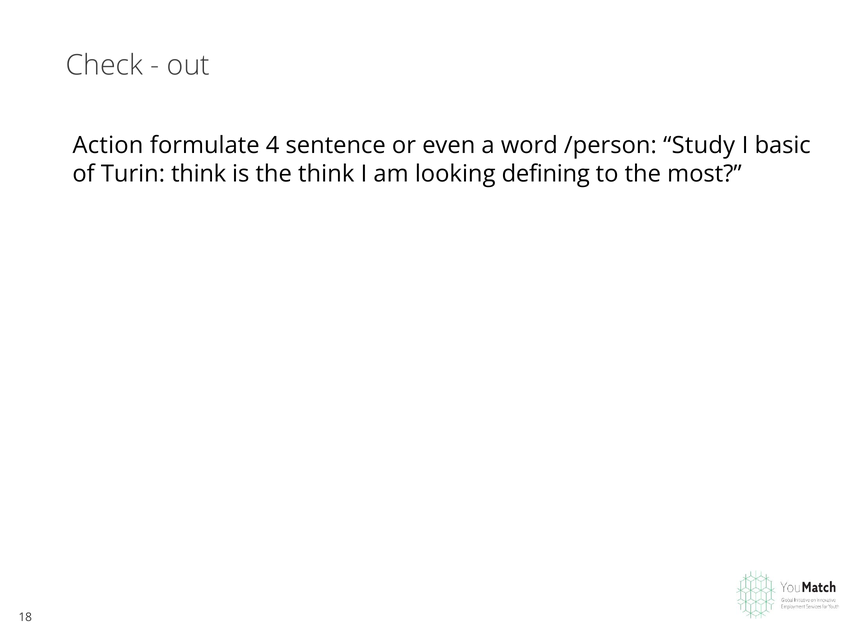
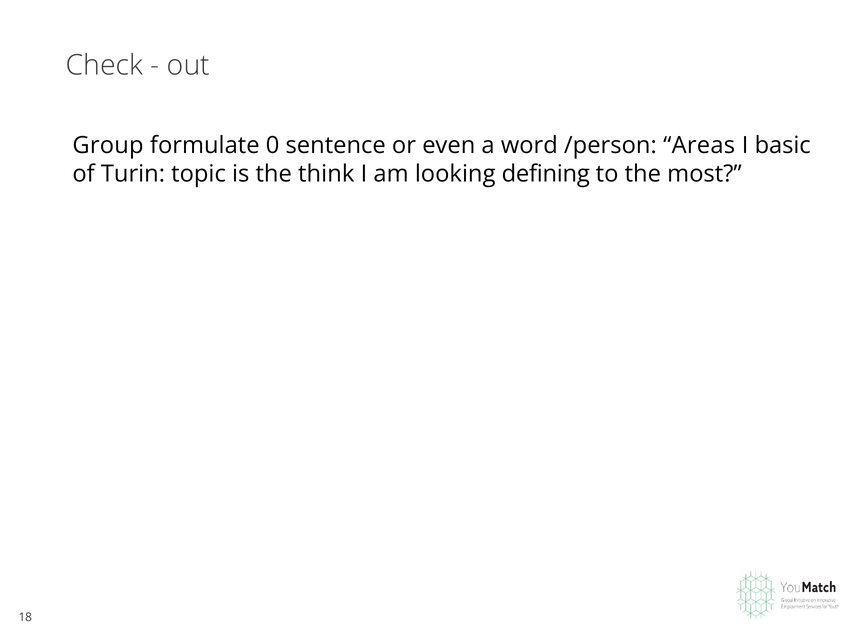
Action: Action -> Group
4: 4 -> 0
Study: Study -> Areas
Turin think: think -> topic
